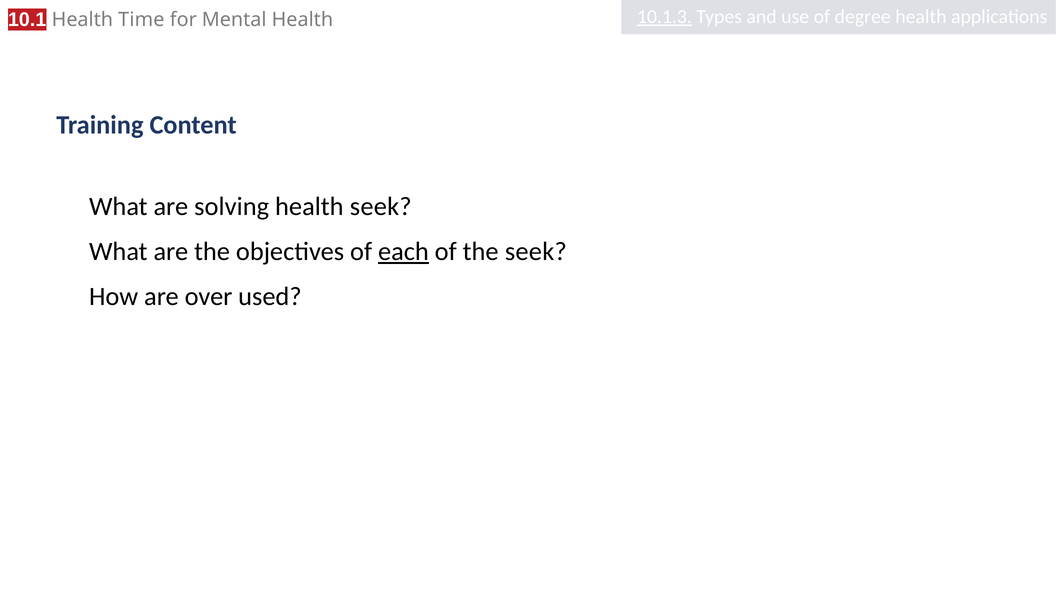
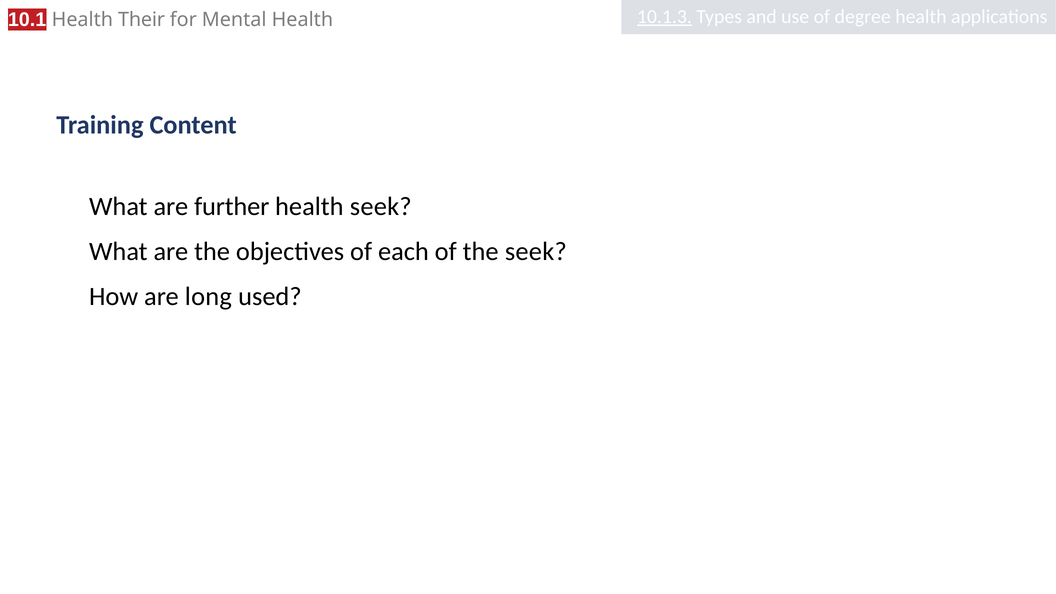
Time: Time -> Their
solving: solving -> further
each underline: present -> none
over: over -> long
